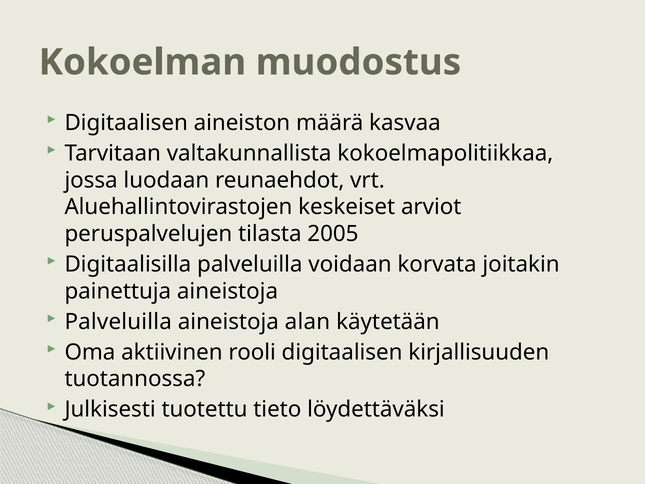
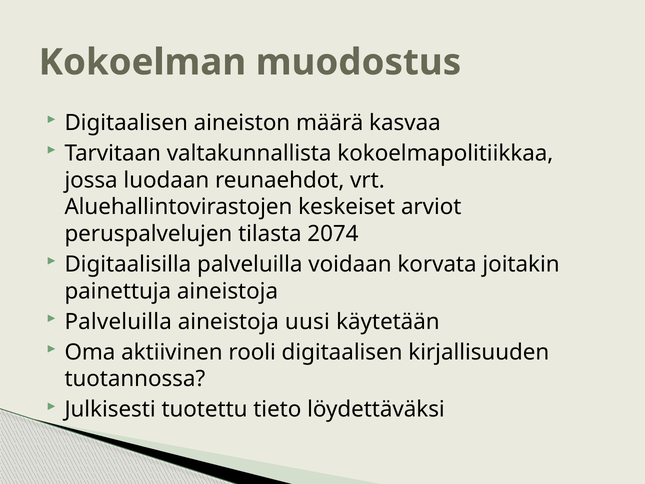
2005: 2005 -> 2074
alan: alan -> uusi
